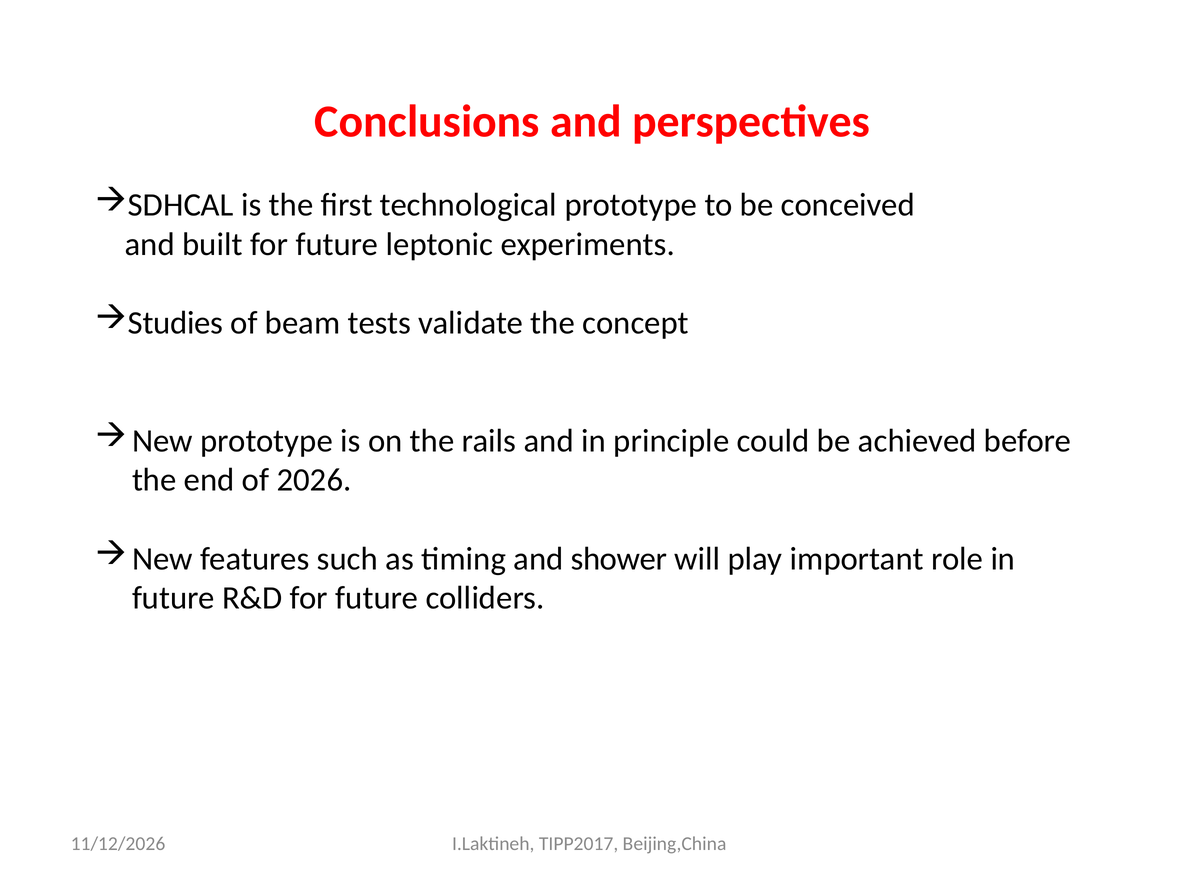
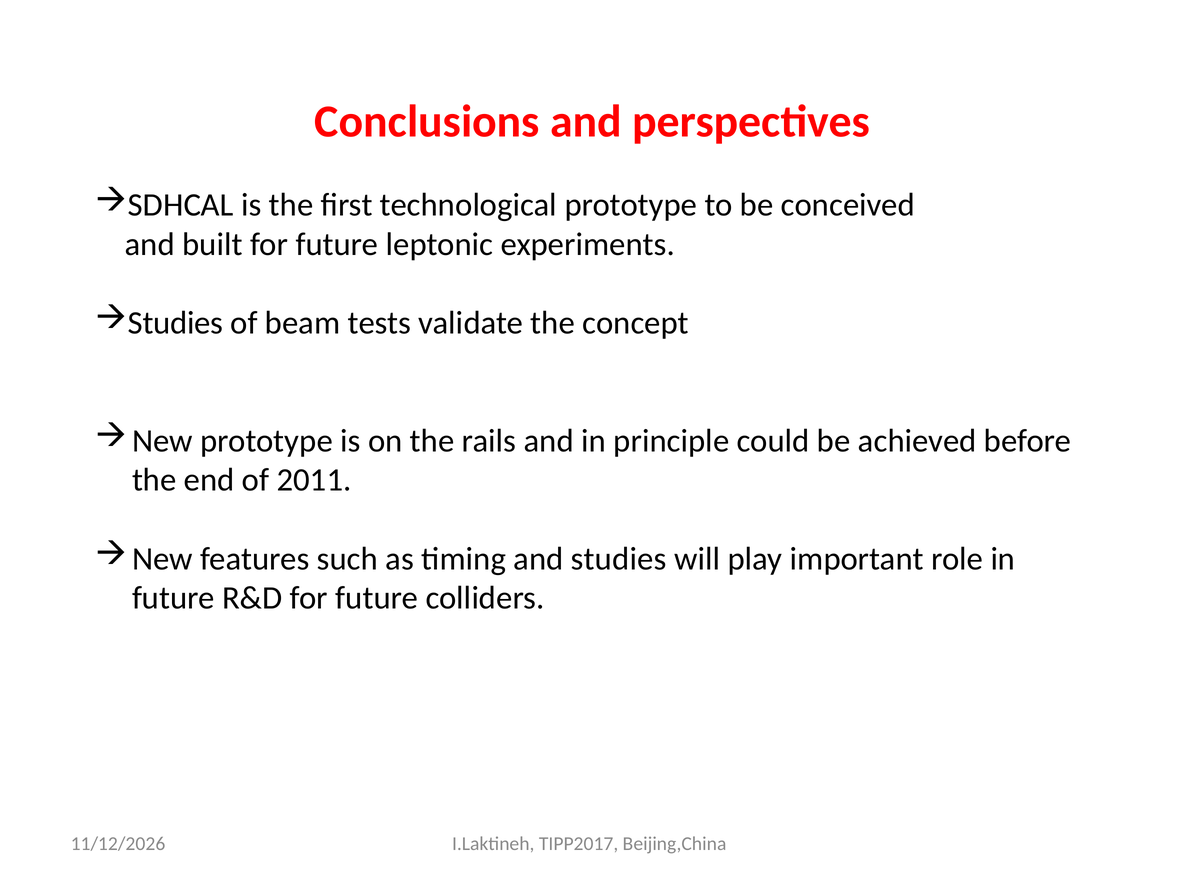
2026: 2026 -> 2011
and shower: shower -> studies
